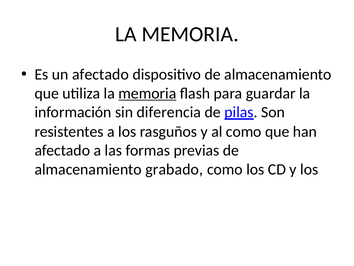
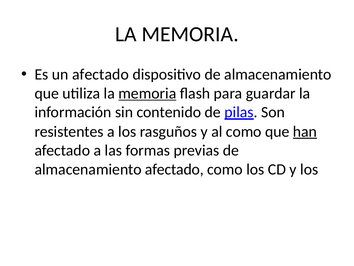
diferencia: diferencia -> contenido
han underline: none -> present
almacenamiento grabado: grabado -> afectado
